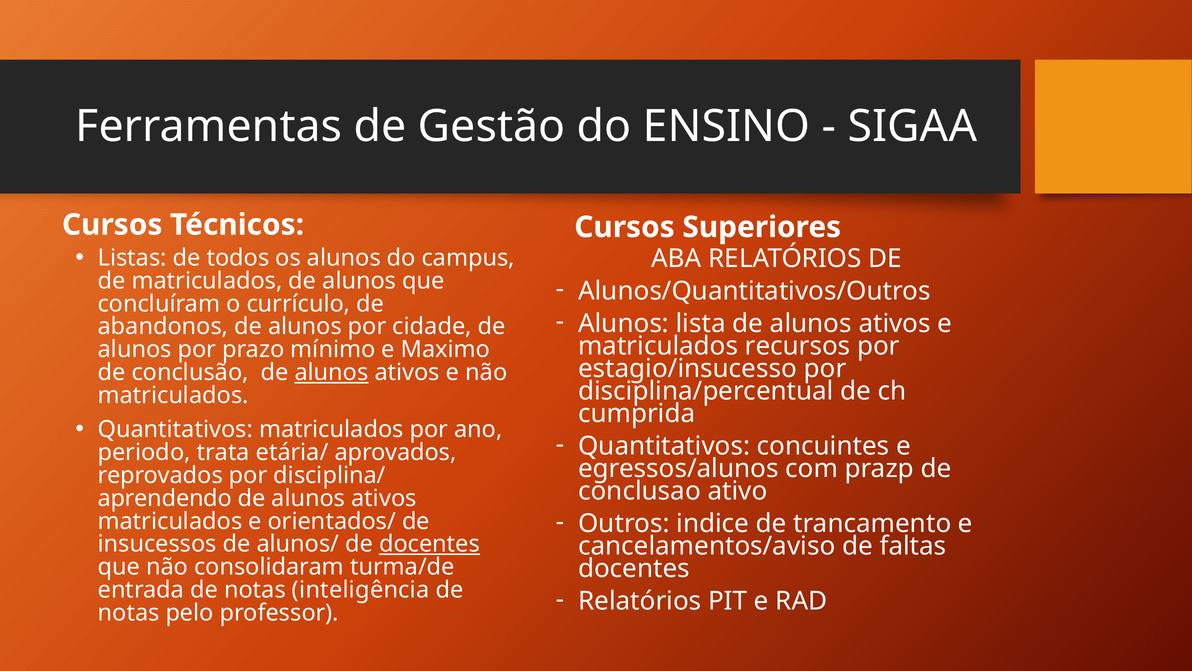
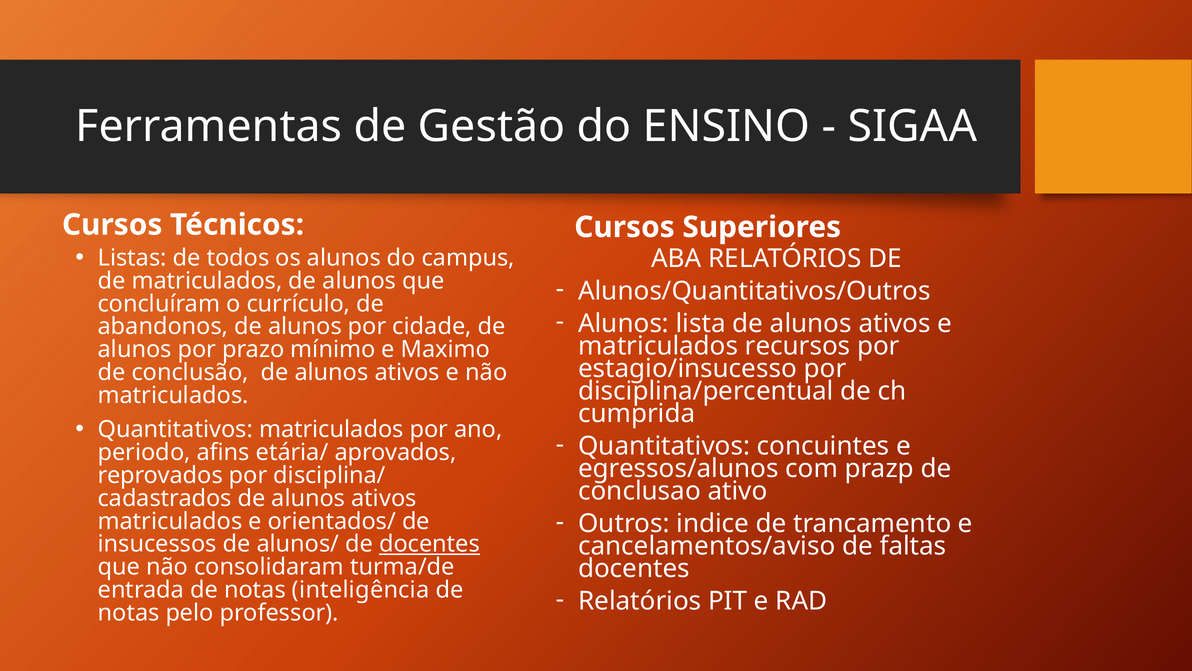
alunos at (332, 372) underline: present -> none
trata: trata -> afins
aprendendo: aprendendo -> cadastrados
